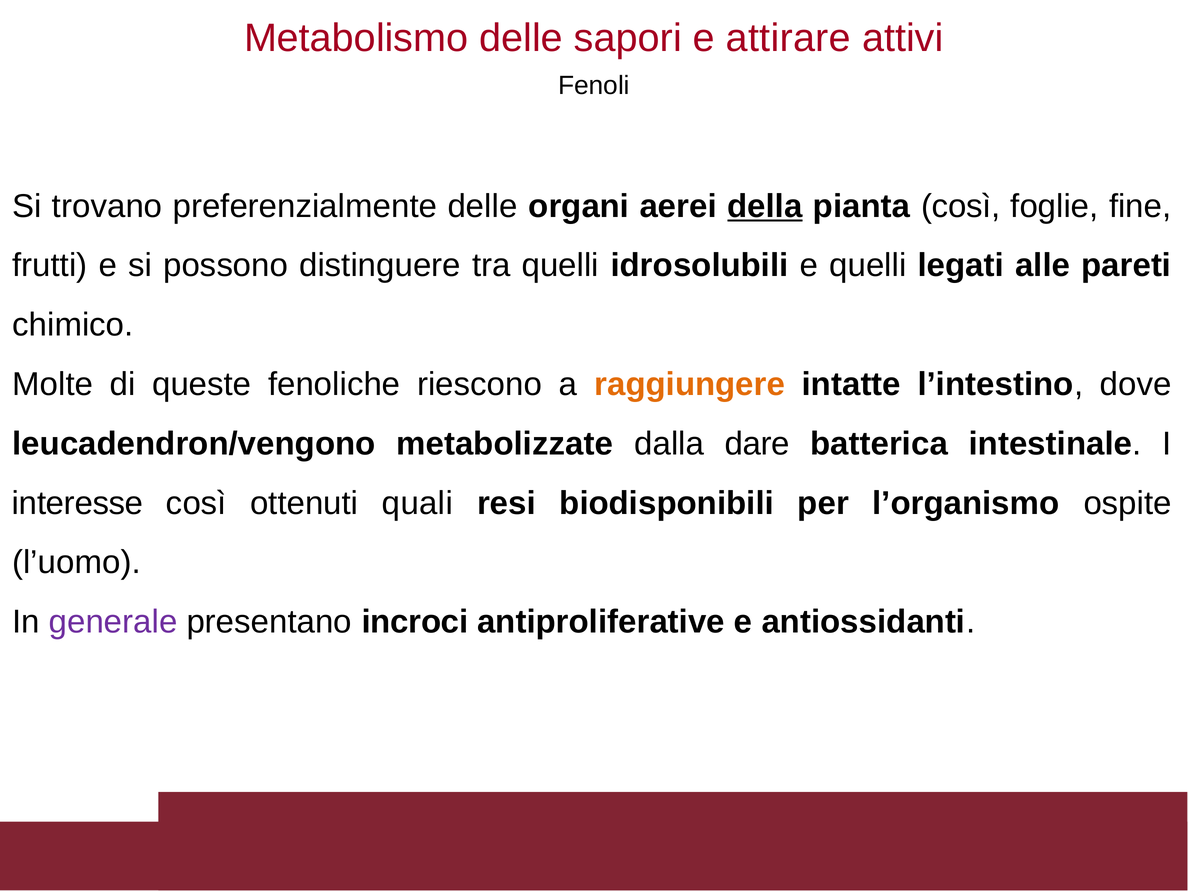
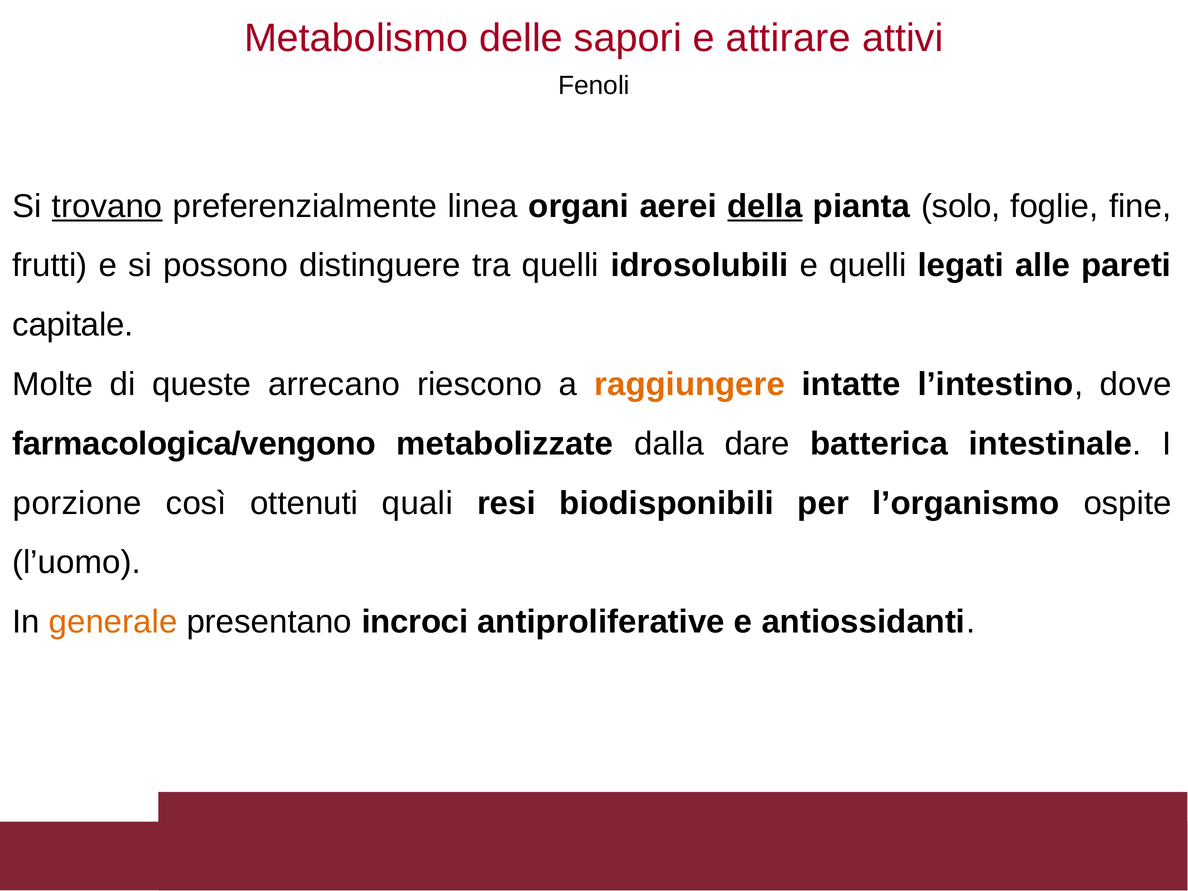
trovano underline: none -> present
preferenzialmente delle: delle -> linea
pianta così: così -> solo
chimico: chimico -> capitale
fenoliche: fenoliche -> arrecano
leucadendron/vengono: leucadendron/vengono -> farmacologica/vengono
interesse: interesse -> porzione
generale colour: purple -> orange
